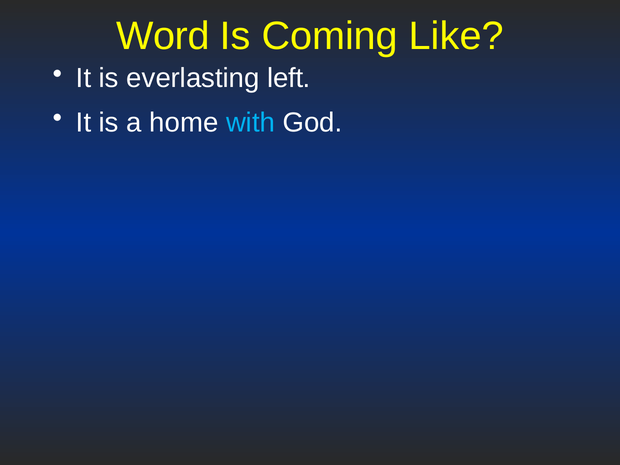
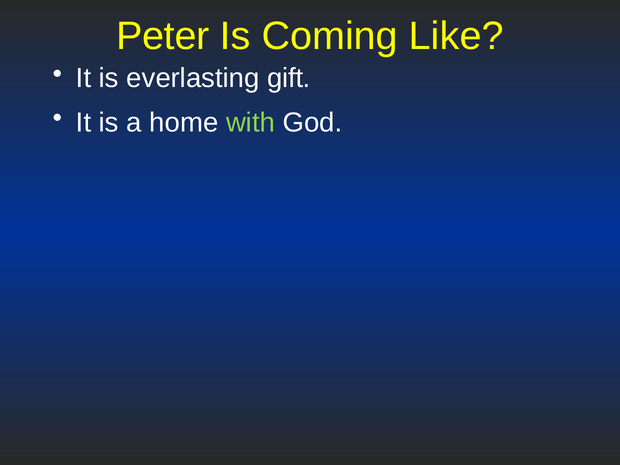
Word: Word -> Peter
left: left -> gift
with colour: light blue -> light green
